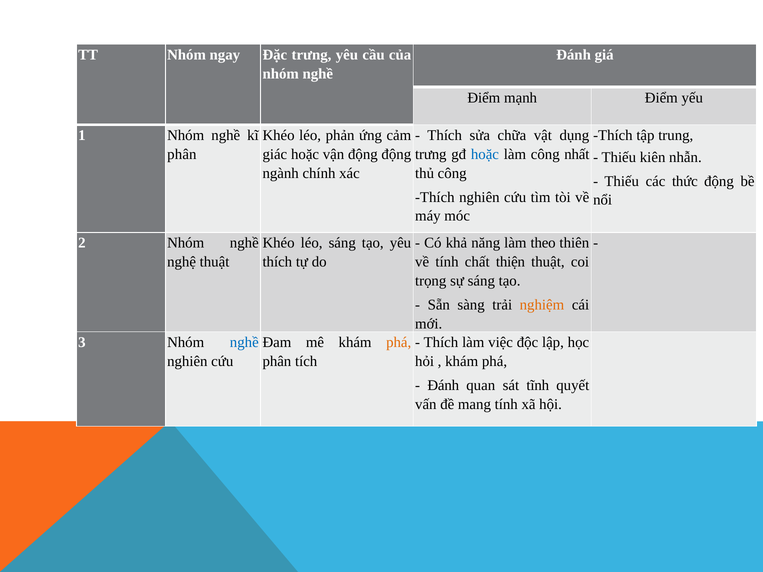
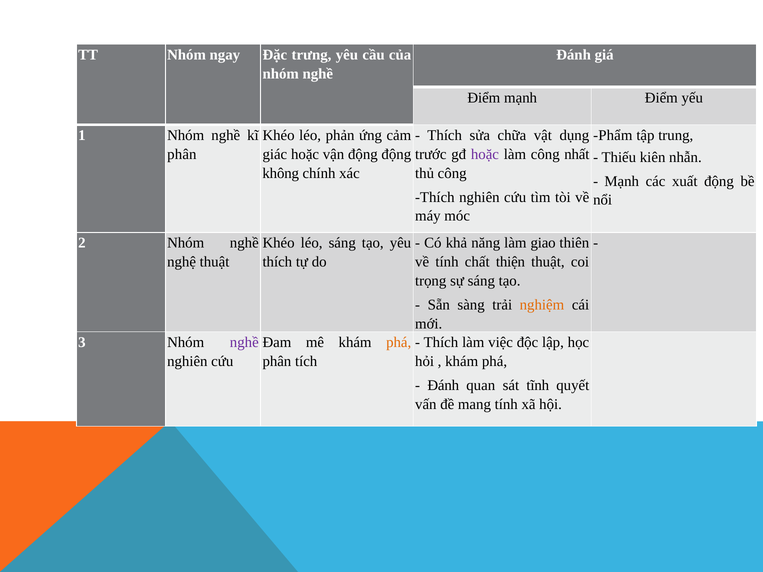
Thích at (613, 136): Thích -> Phẩm
trưng at (431, 154): trưng -> trước
hoặc at (485, 154) colour: blue -> purple
ngành: ngành -> không
Thiếu at (622, 181): Thiếu -> Mạnh
thức: thức -> xuất
theo: theo -> giao
nghề at (244, 343) colour: blue -> purple
